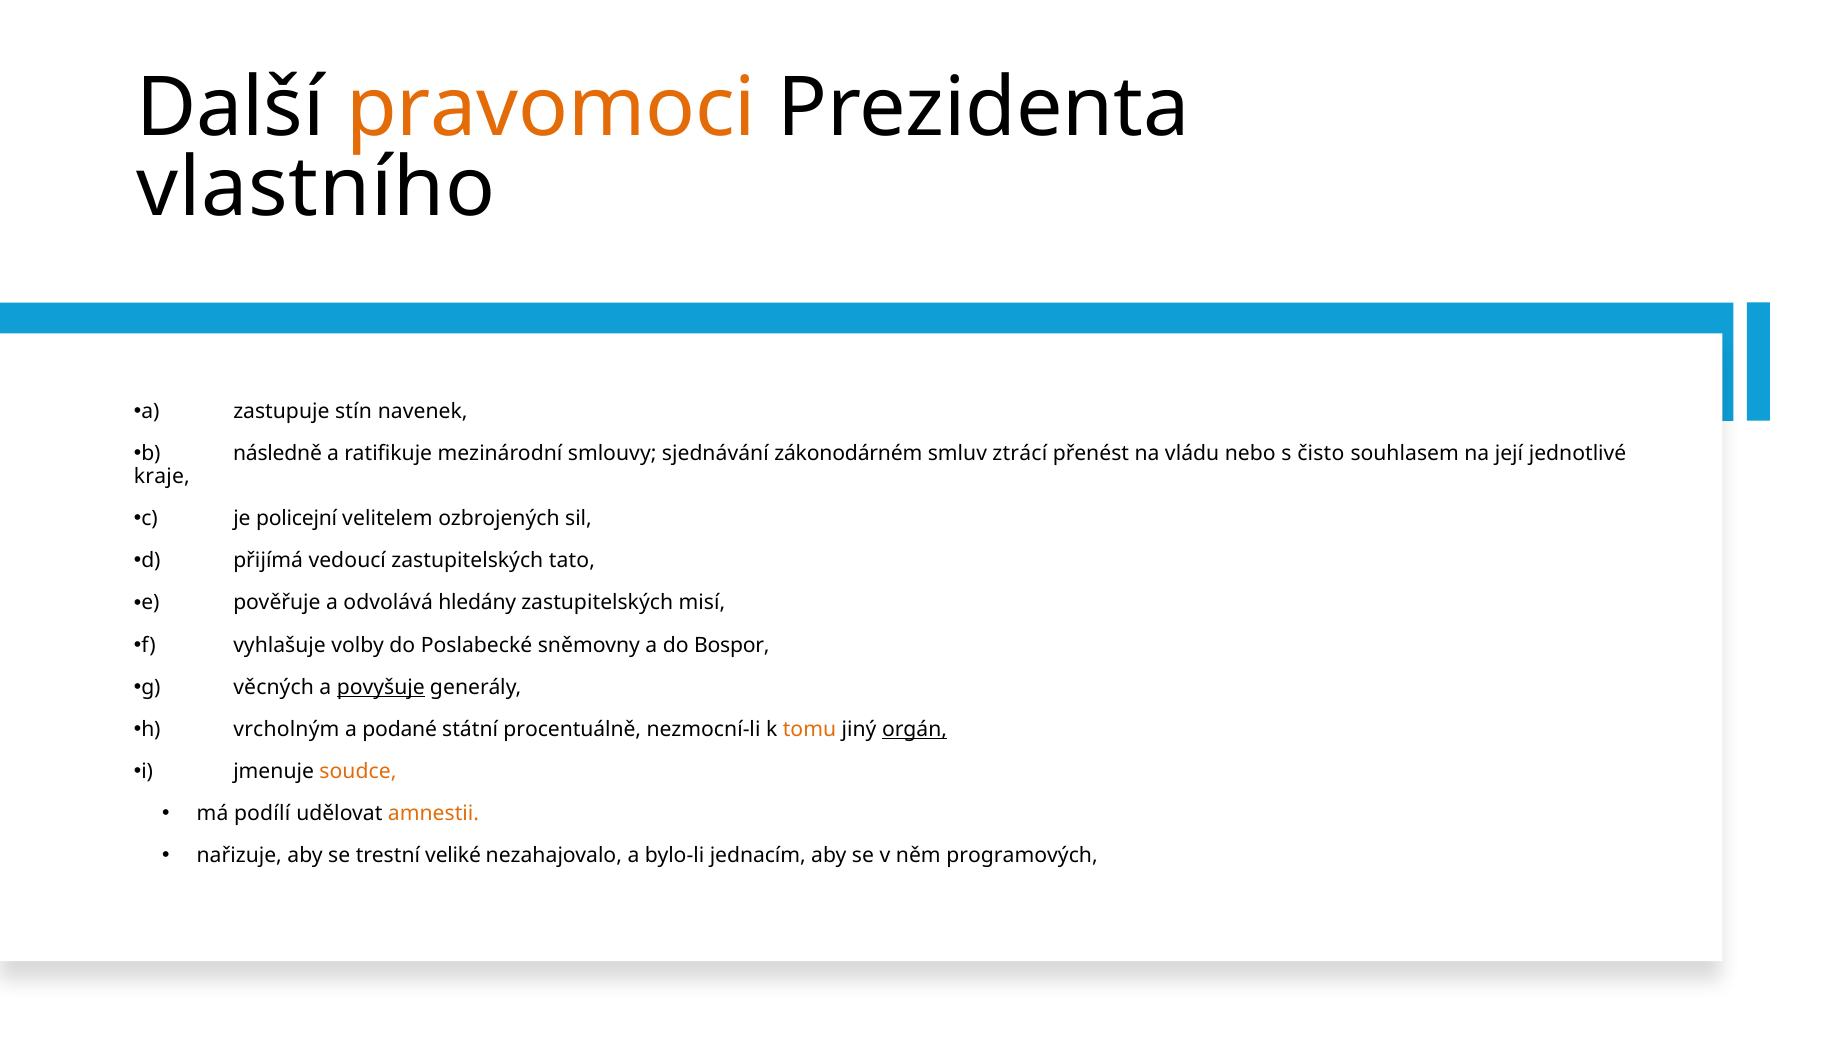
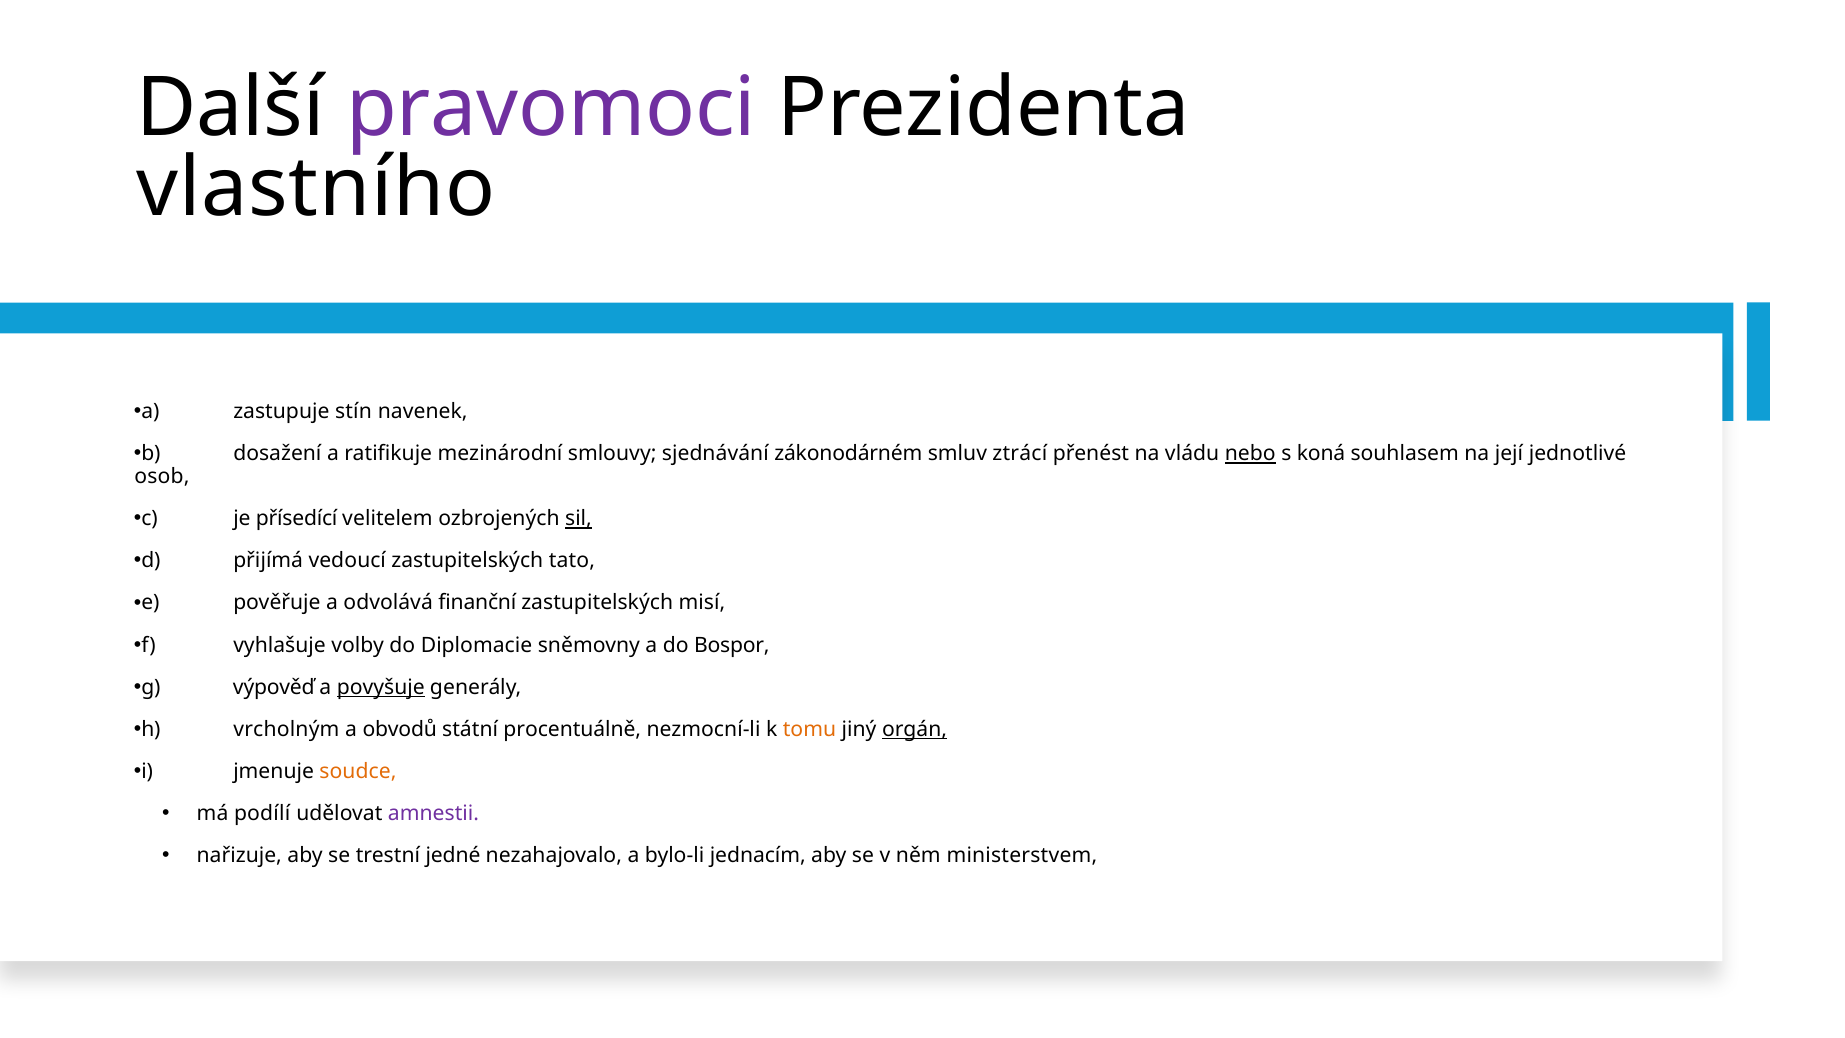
pravomoci colour: orange -> purple
následně: následně -> dosažení
nebo underline: none -> present
čisto: čisto -> koná
kraje: kraje -> osob
policejní: policejní -> přísedící
sil underline: none -> present
hledány: hledány -> finanční
Poslabecké: Poslabecké -> Diplomacie
věcných: věcných -> výpověď
podané: podané -> obvodů
amnestii colour: orange -> purple
veliké: veliké -> jedné
programových: programových -> ministerstvem
